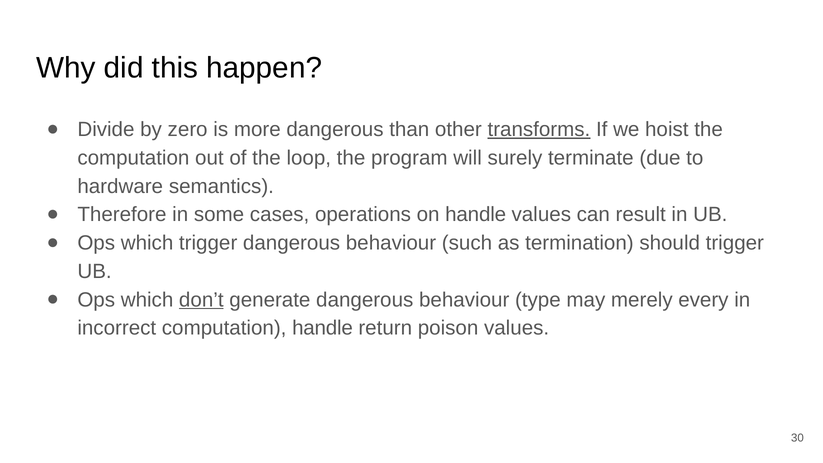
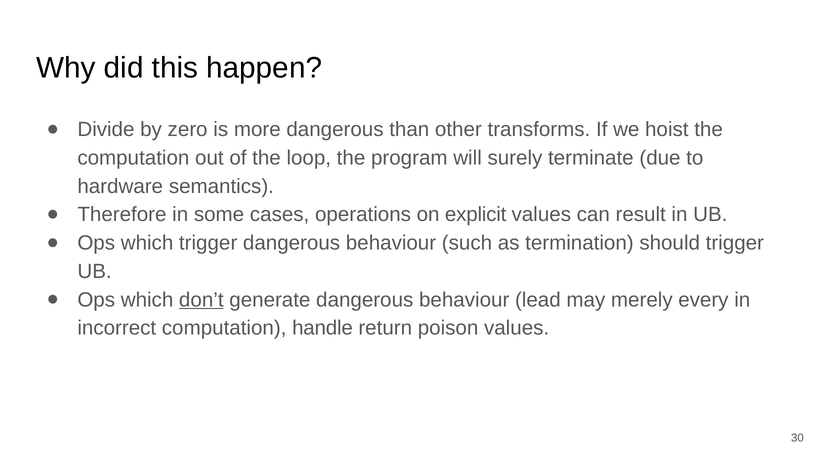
transforms underline: present -> none
on handle: handle -> explicit
type: type -> lead
